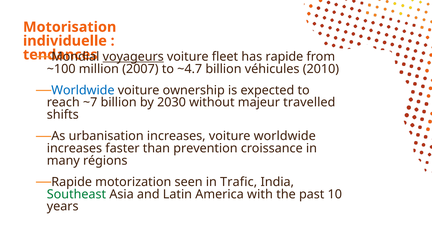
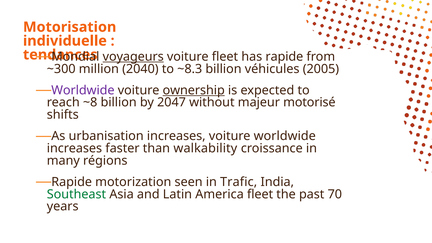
~100: ~100 -> ~300
2007: 2007 -> 2040
~4.7: ~4.7 -> ~8.3
2010: 2010 -> 2005
Worldwide at (83, 90) colour: blue -> purple
ownership underline: none -> present
~7: ~7 -> ~8
2030: 2030 -> 2047
travelled: travelled -> motorisé
prevention: prevention -> walkability
America with: with -> fleet
10: 10 -> 70
